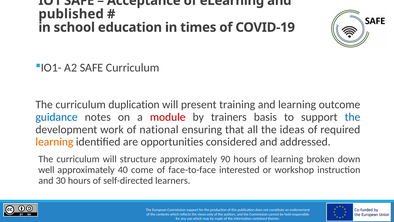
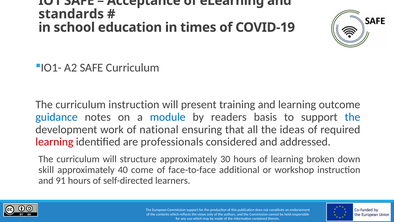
published: published -> standards
curriculum duplication: duplication -> instruction
module colour: red -> blue
trainers: trainers -> readers
learning at (54, 142) colour: orange -> red
opportunities: opportunities -> professionals
90: 90 -> 30
well: well -> skill
interested: interested -> additional
30: 30 -> 91
